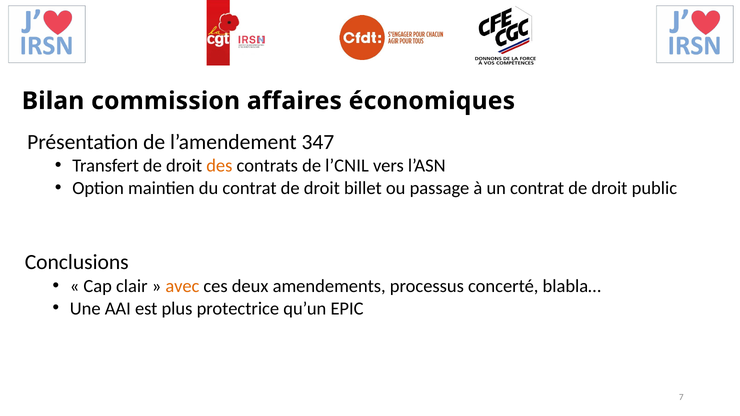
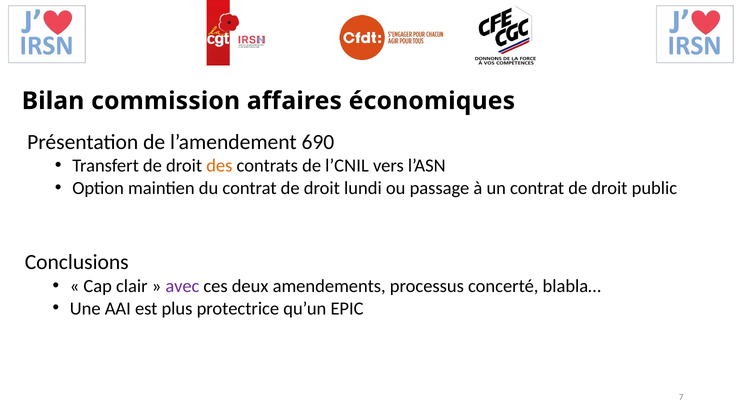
347: 347 -> 690
billet: billet -> lundi
avec colour: orange -> purple
